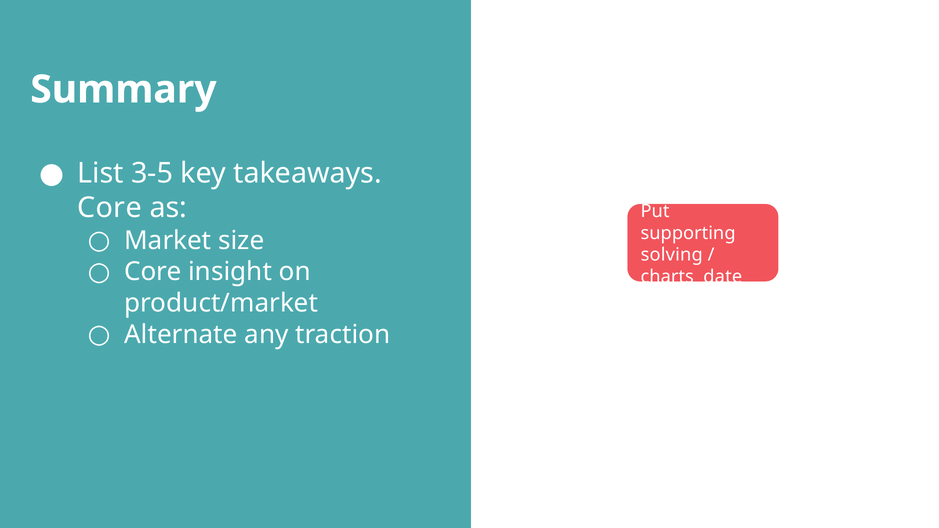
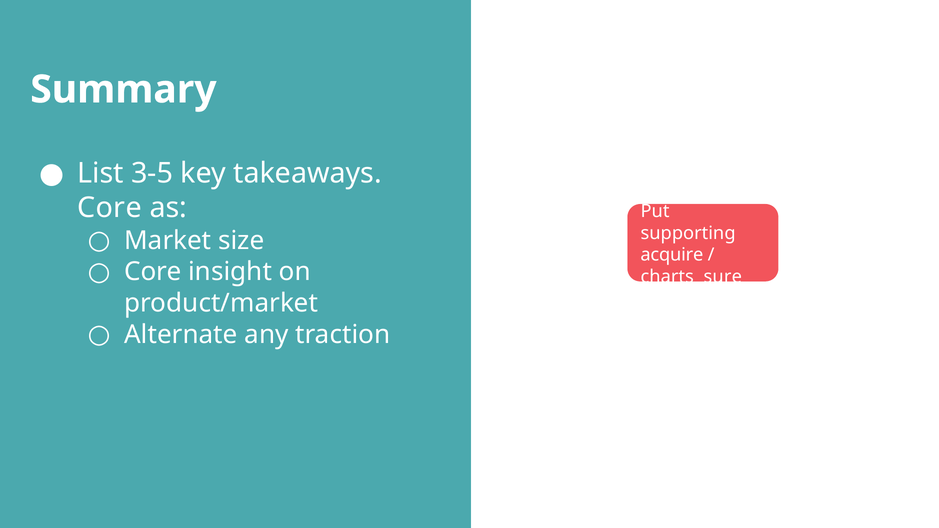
solving: solving -> acquire
date: date -> sure
